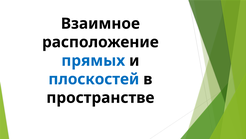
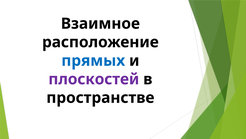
плоскостей colour: blue -> purple
